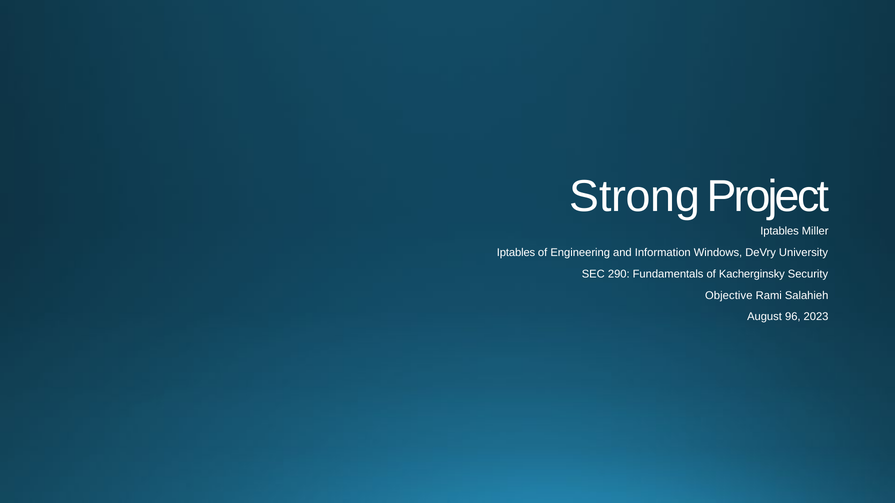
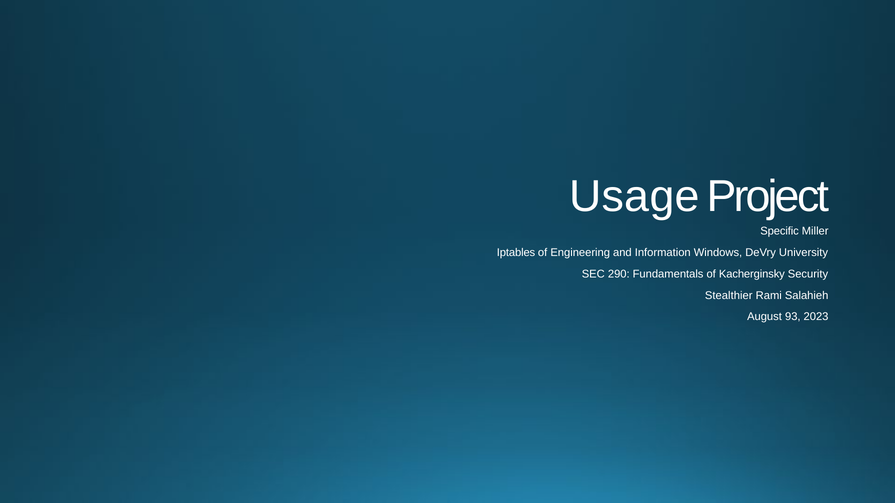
Strong: Strong -> Usage
Iptables at (780, 231): Iptables -> Specific
Objective: Objective -> Stealthier
96: 96 -> 93
